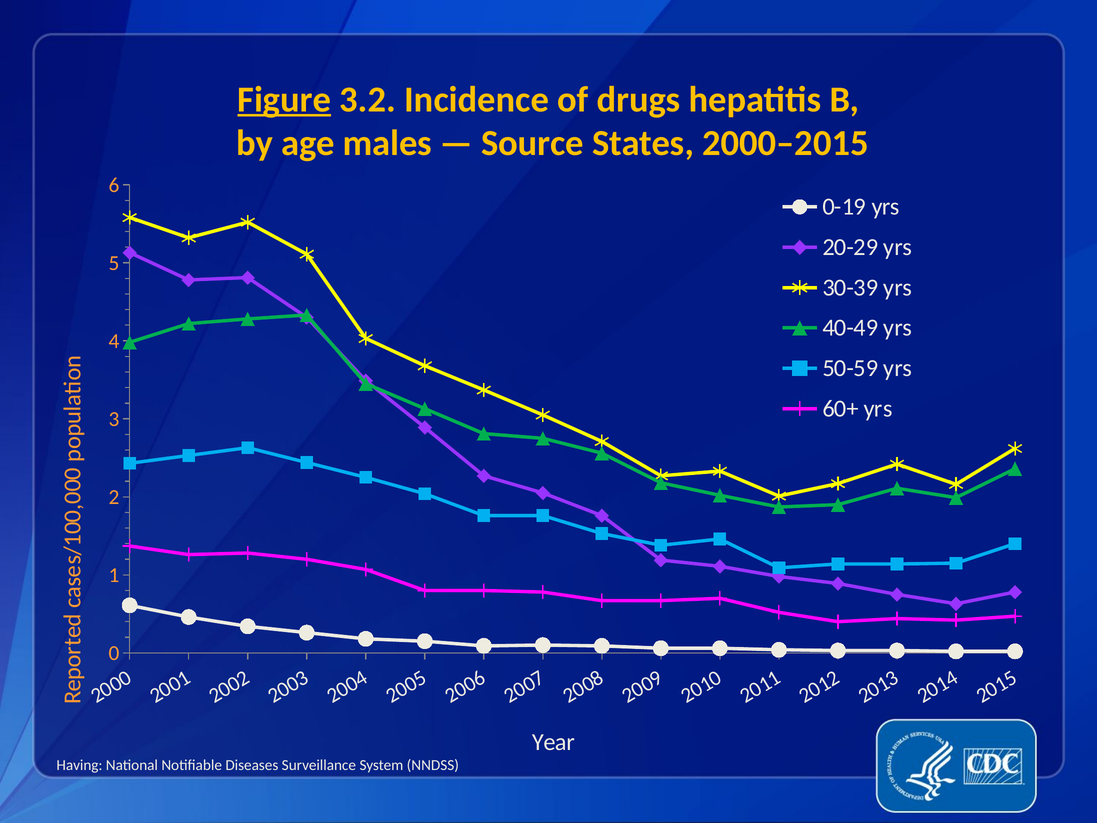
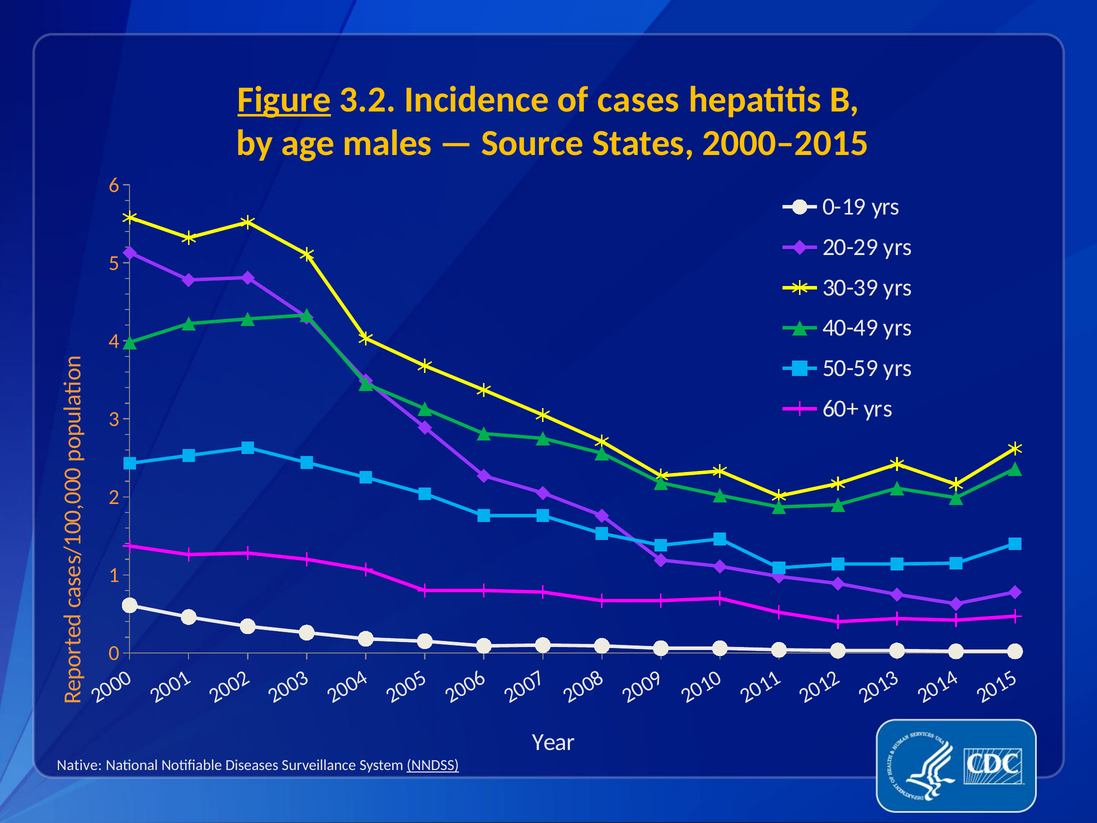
drugs: drugs -> cases
Having: Having -> Native
NNDSS underline: none -> present
